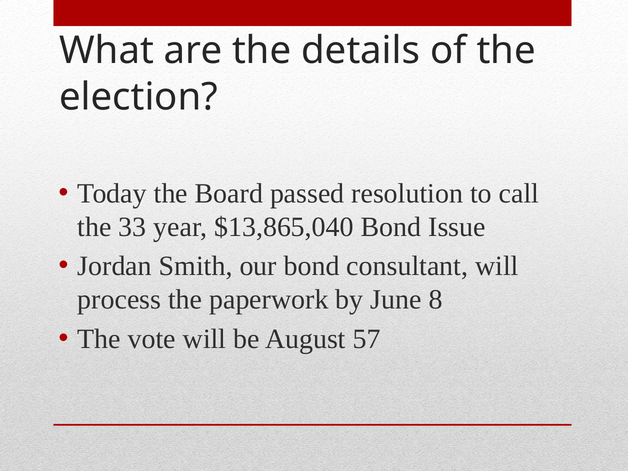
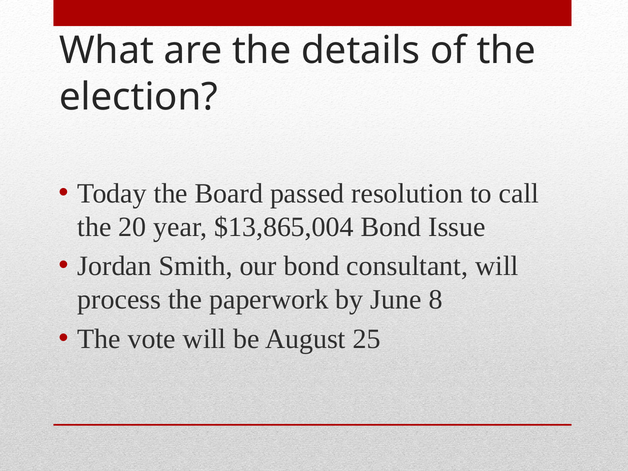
33: 33 -> 20
$13,865,040: $13,865,040 -> $13,865,004
57: 57 -> 25
